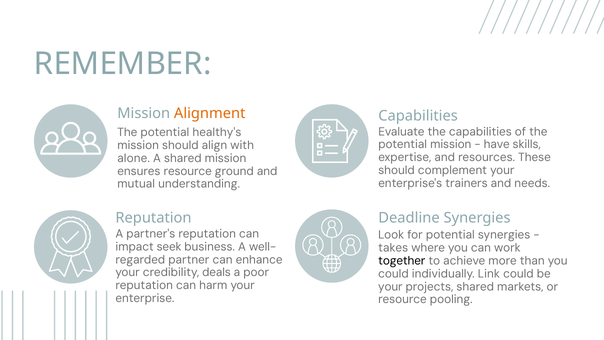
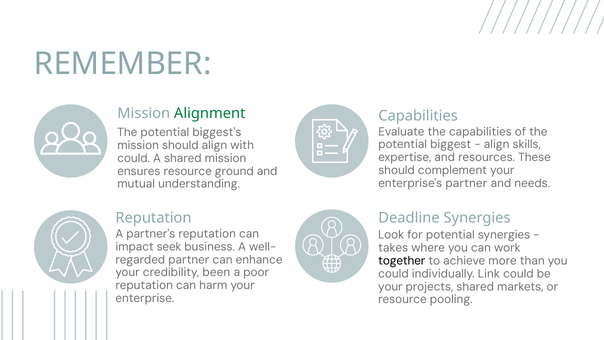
Alignment colour: orange -> green
healthy's: healthy's -> biggest's
potential mission: mission -> biggest
have at (497, 145): have -> align
alone at (134, 158): alone -> could
enterprise's trainers: trainers -> partner
deals: deals -> been
